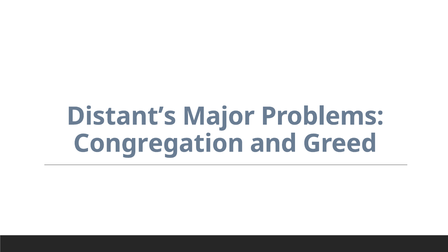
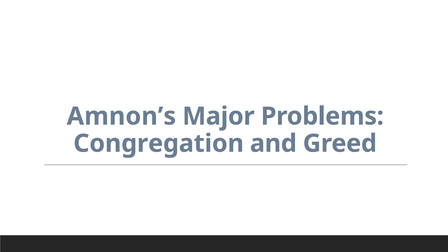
Distant’s: Distant’s -> Amnon’s
